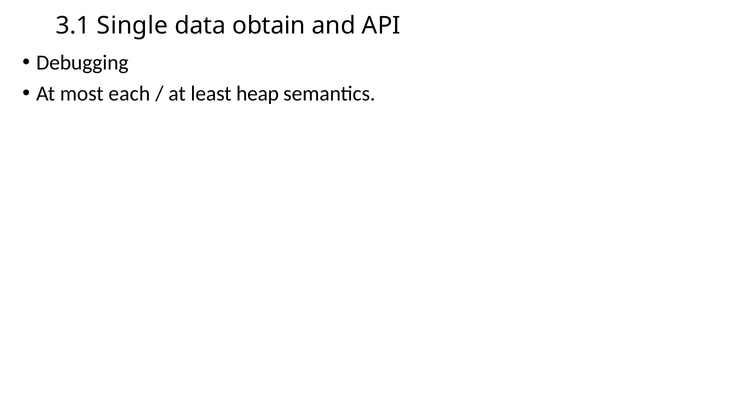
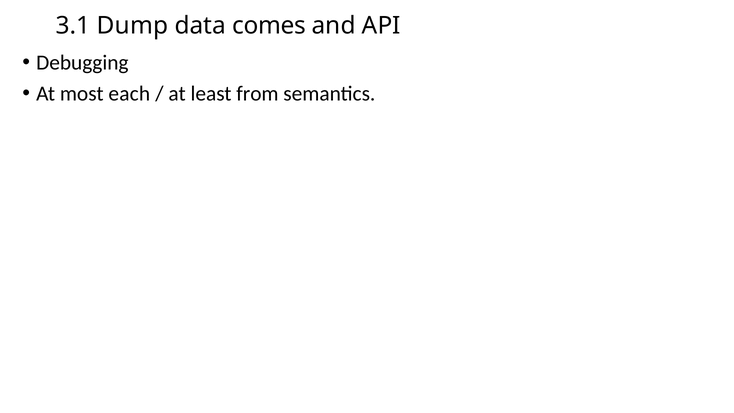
Single: Single -> Dump
obtain: obtain -> comes
heap: heap -> from
